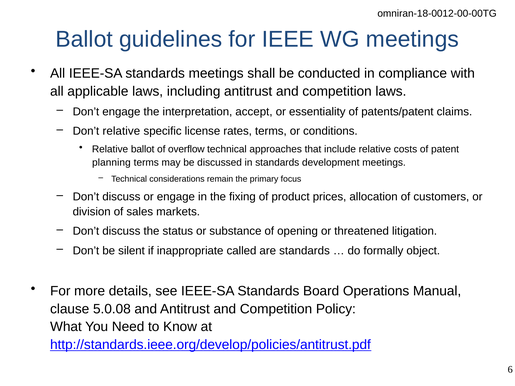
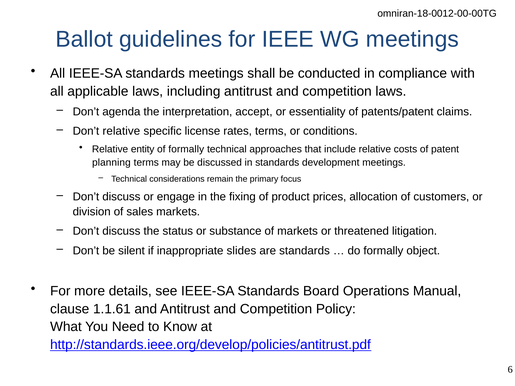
Don’t engage: engage -> agenda
Relative ballot: ballot -> entity
of overflow: overflow -> formally
of opening: opening -> markets
called: called -> slides
5.0.08: 5.0.08 -> 1.1.61
